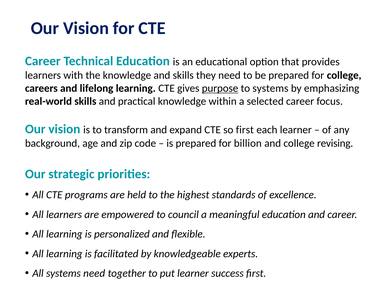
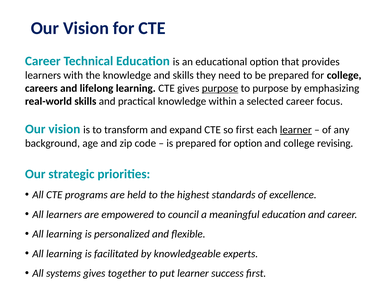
to systems: systems -> purpose
learner at (296, 130) underline: none -> present
for billion: billion -> option
systems need: need -> gives
